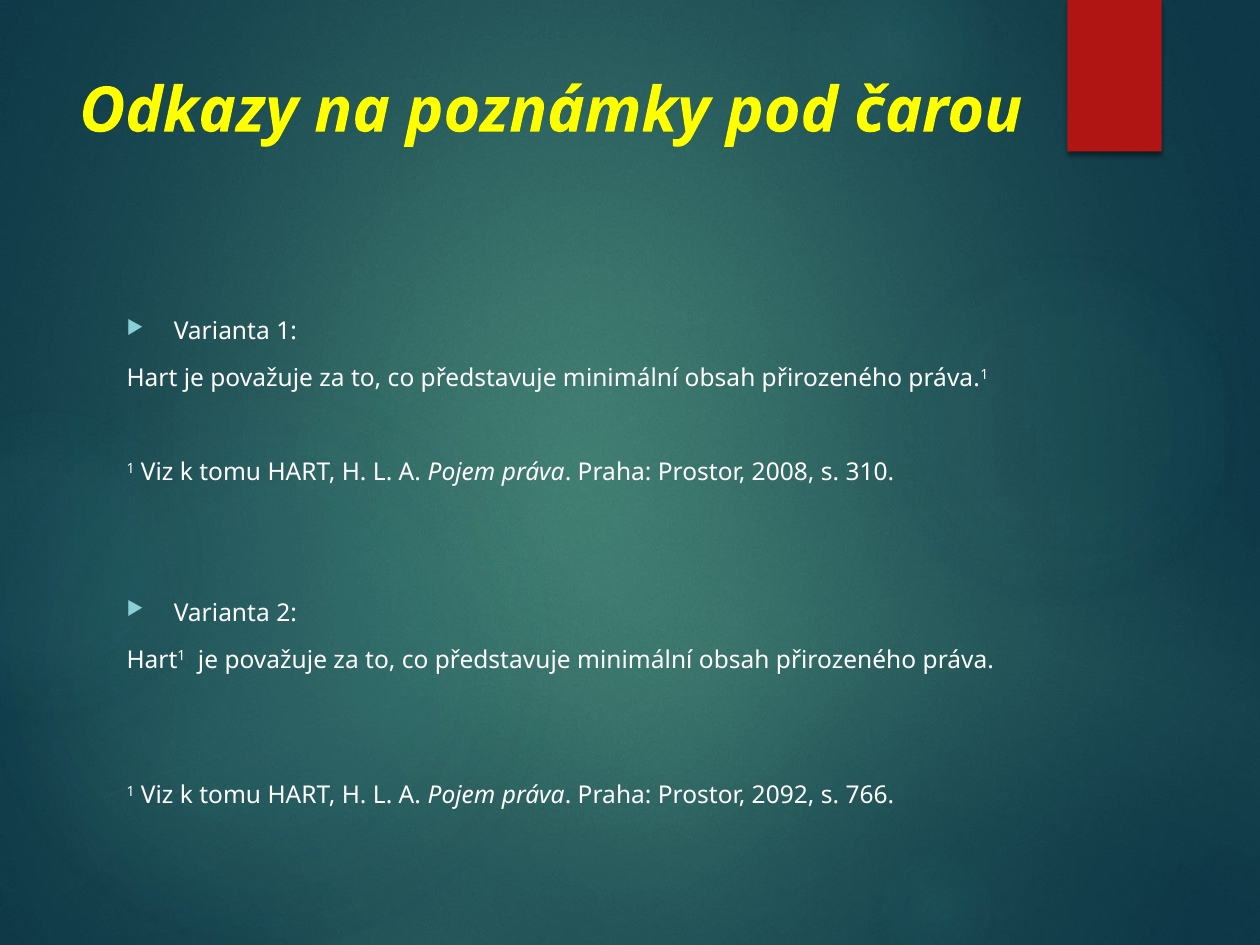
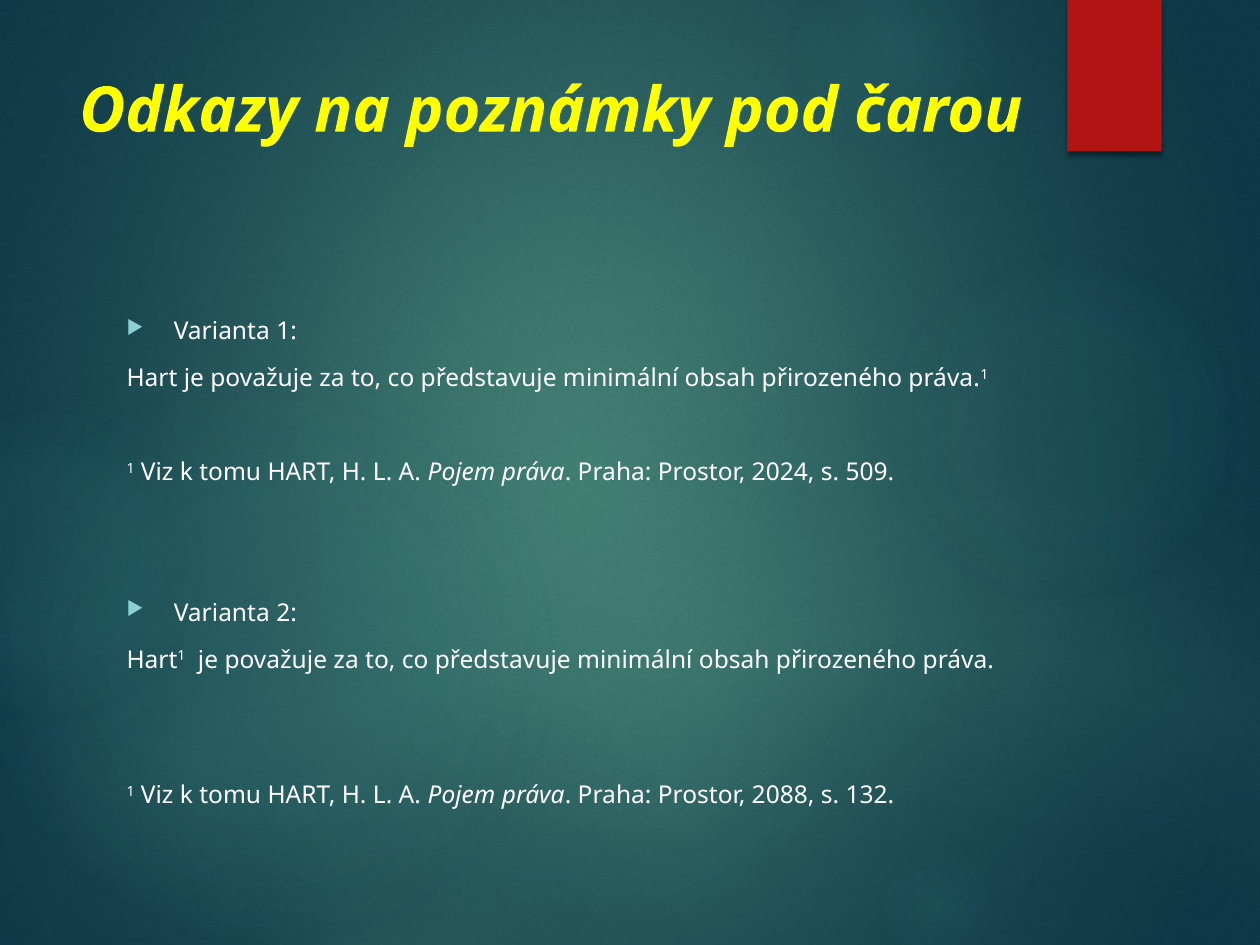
2008: 2008 -> 2024
310: 310 -> 509
2092: 2092 -> 2088
766: 766 -> 132
